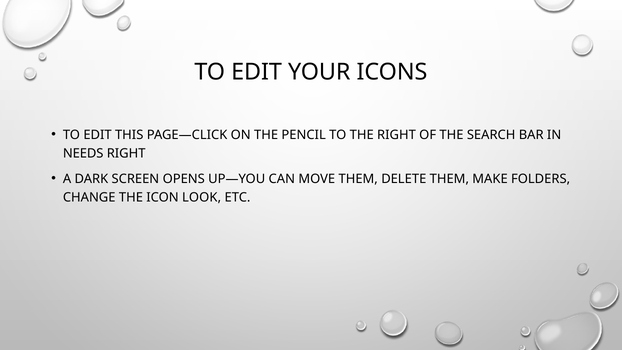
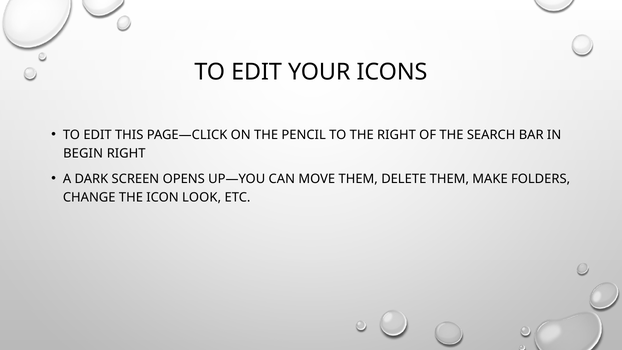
NEEDS: NEEDS -> BEGIN
